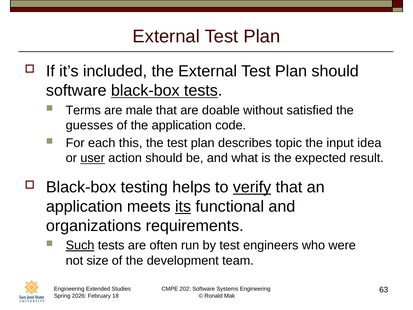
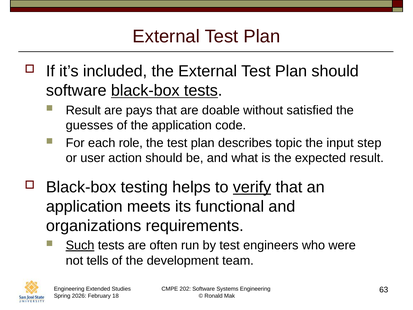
Terms at (83, 110): Terms -> Result
male: male -> pays
this: this -> role
idea: idea -> step
user underline: present -> none
its underline: present -> none
size: size -> tells
